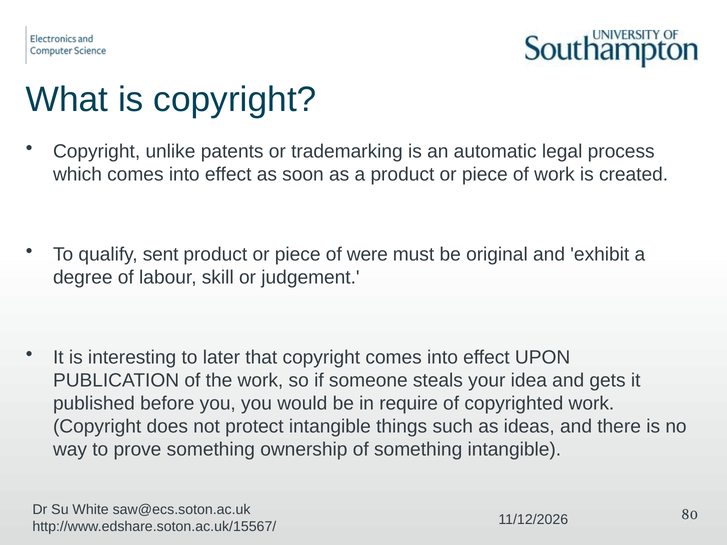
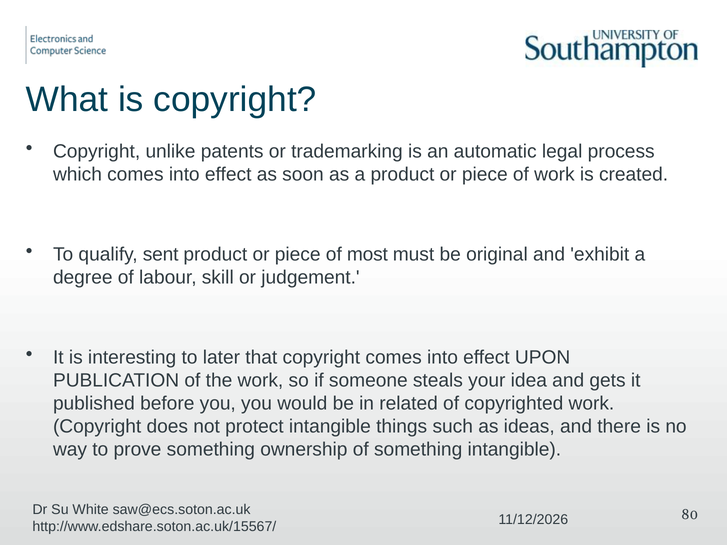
were: were -> most
require: require -> related
